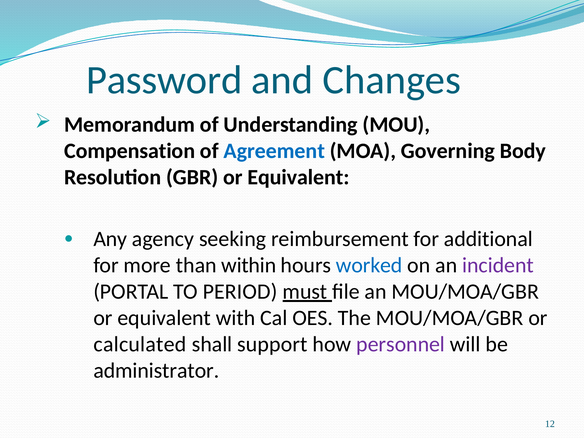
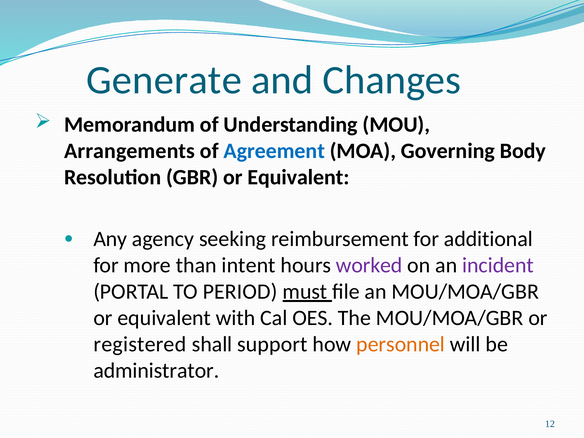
Password: Password -> Generate
Compensation: Compensation -> Arrangements
within: within -> intent
worked colour: blue -> purple
calculated: calculated -> registered
personnel colour: purple -> orange
